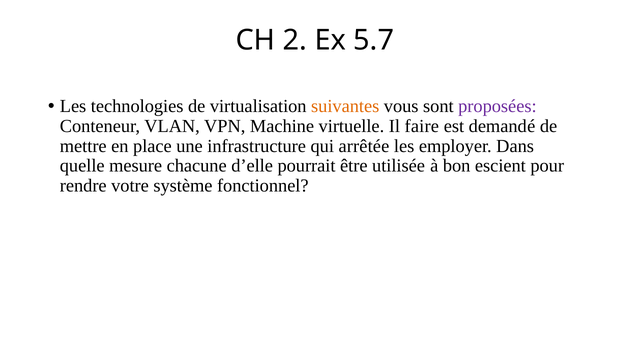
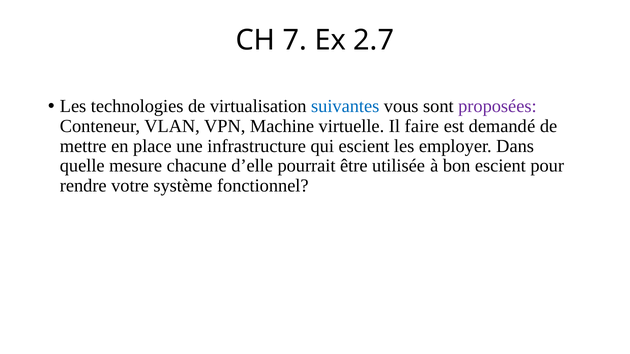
2: 2 -> 7
5.7: 5.7 -> 2.7
suivantes colour: orange -> blue
qui arrêtée: arrêtée -> escient
